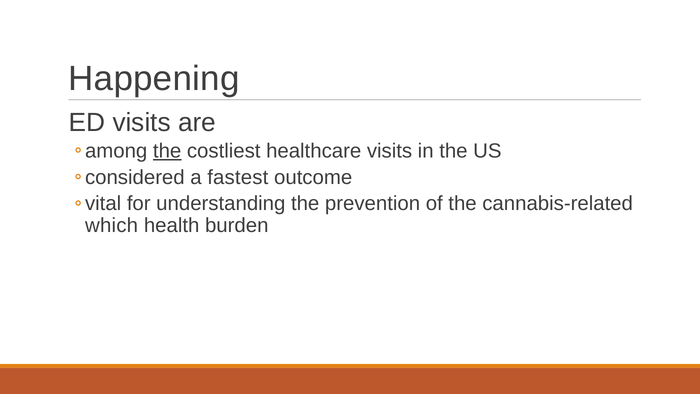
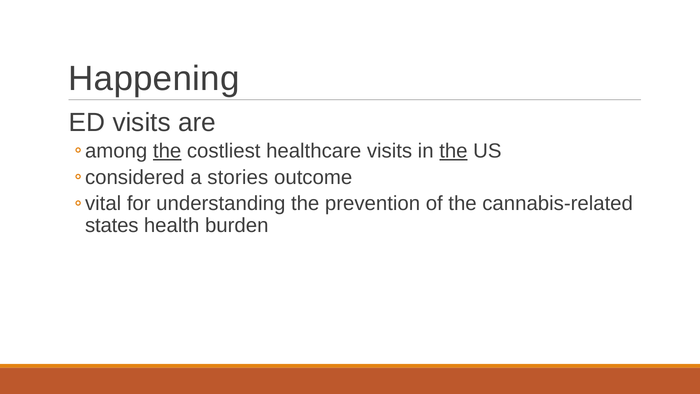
the at (453, 151) underline: none -> present
fastest: fastest -> stories
which: which -> states
